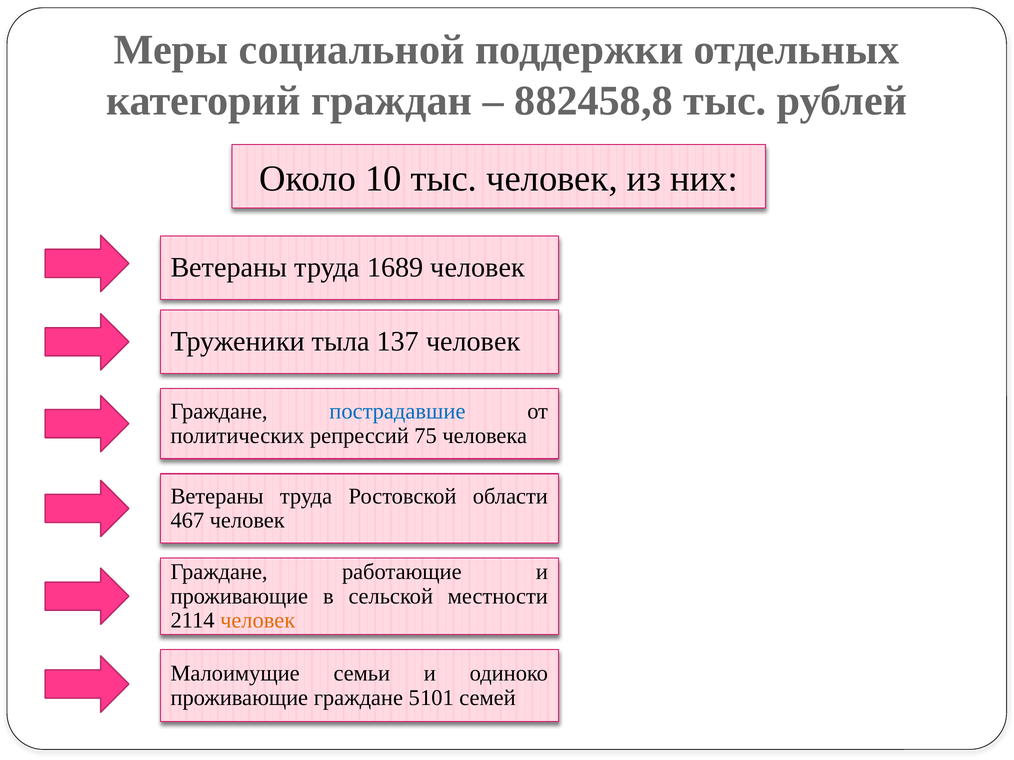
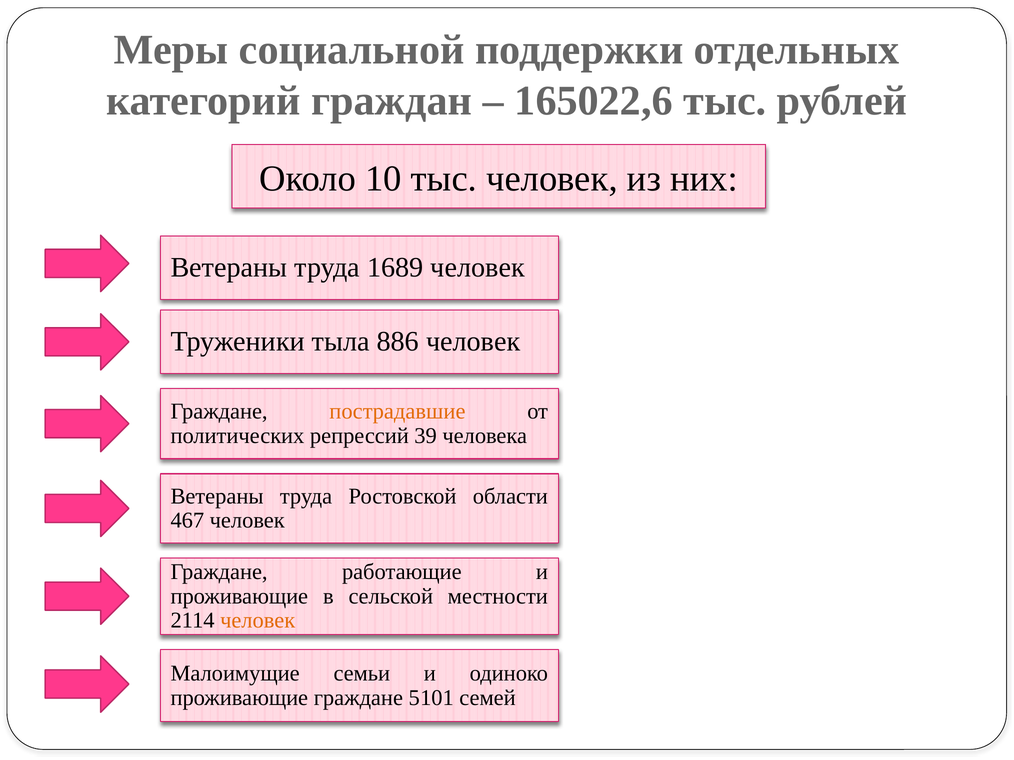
882458,8: 882458,8 -> 165022,6
137: 137 -> 886
пострадавшие colour: blue -> orange
75: 75 -> 39
